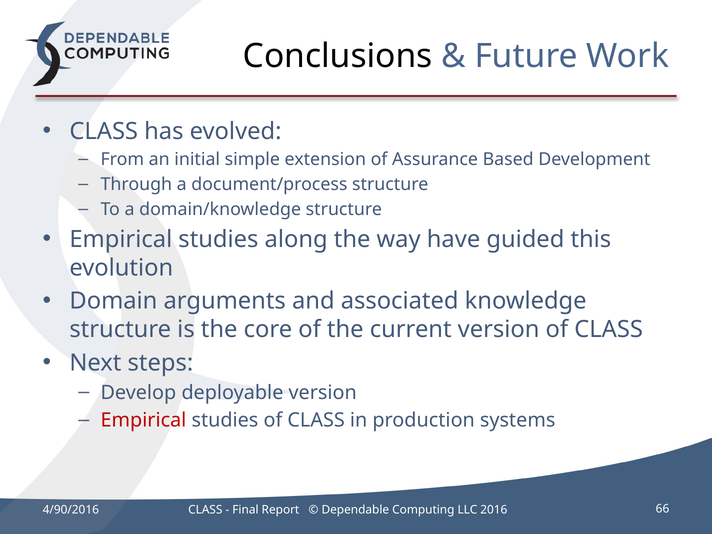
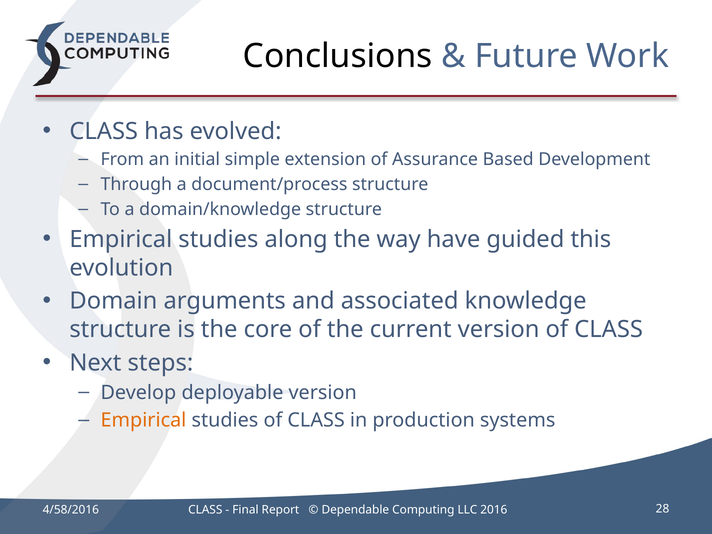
Empirical at (143, 420) colour: red -> orange
4/90/2016: 4/90/2016 -> 4/58/2016
66: 66 -> 28
